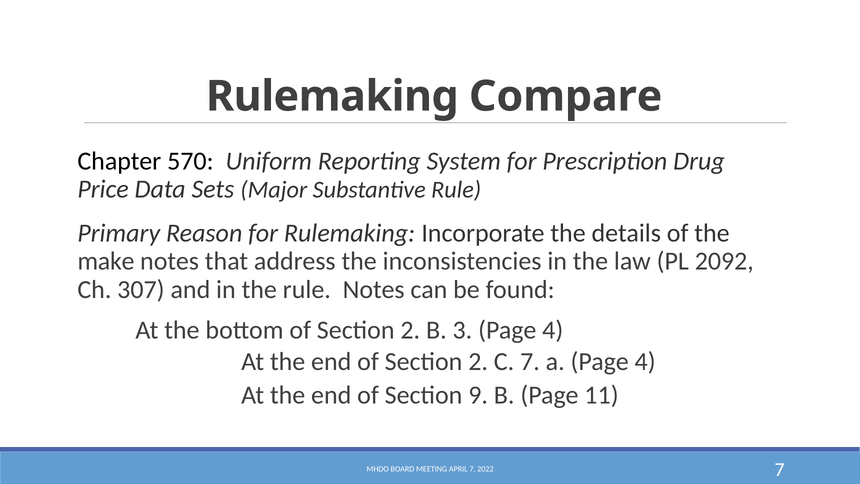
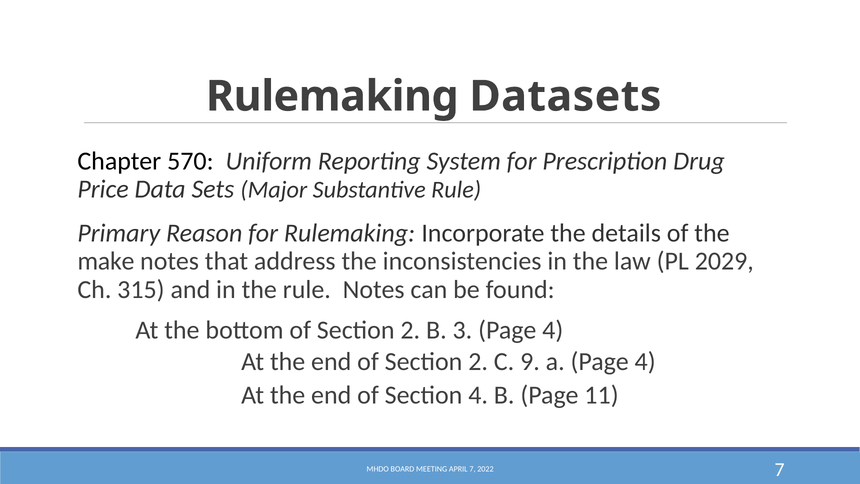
Compare: Compare -> Datasets
2092: 2092 -> 2029
307: 307 -> 315
C 7: 7 -> 9
Section 9: 9 -> 4
